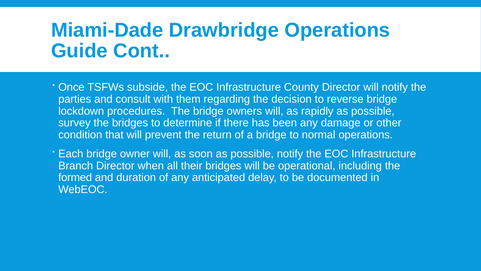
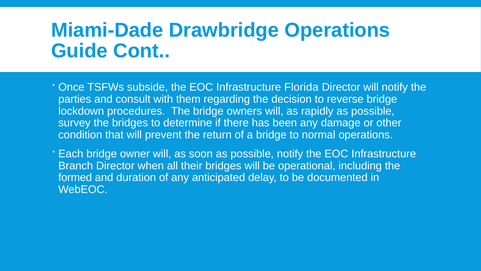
County: County -> Florida
